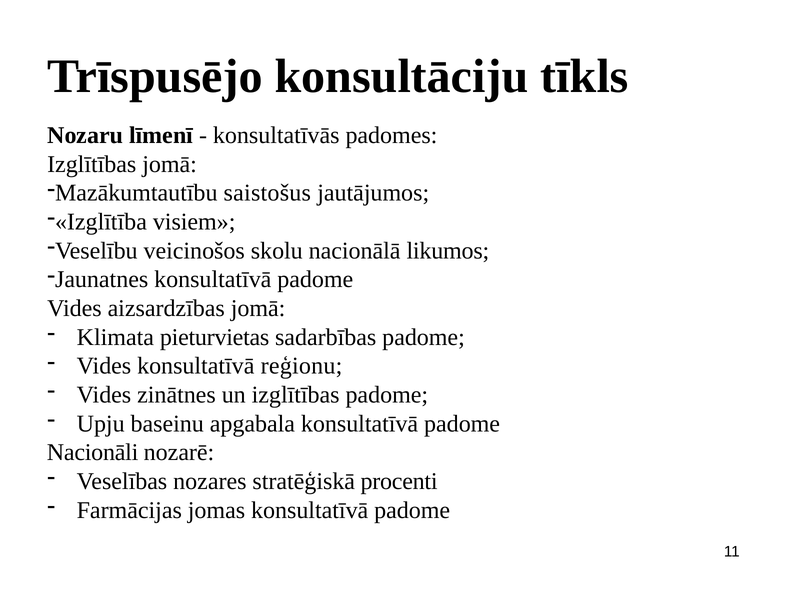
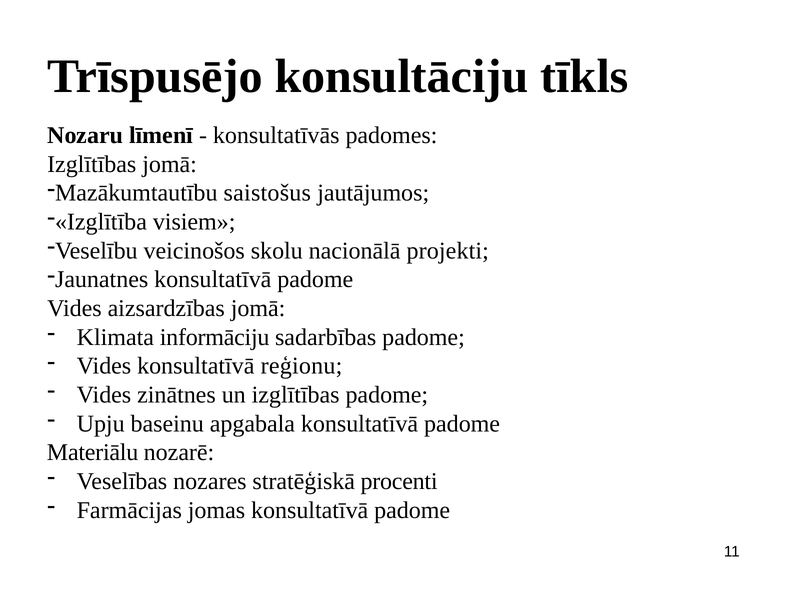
likumos: likumos -> projekti
pieturvietas: pieturvietas -> informāciju
Nacionāli: Nacionāli -> Materiālu
